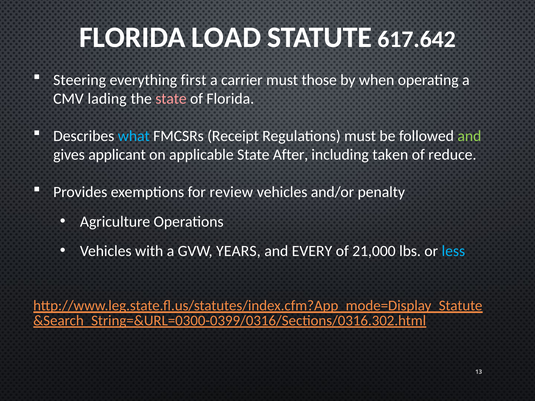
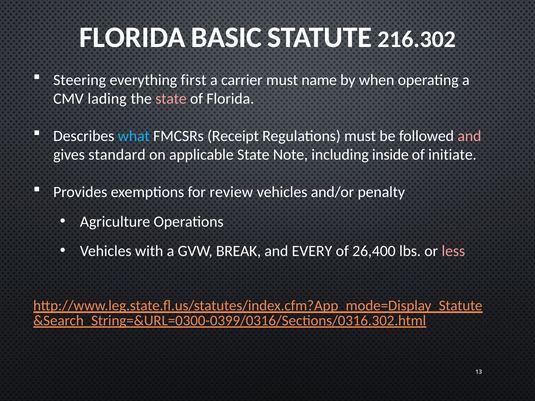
LOAD: LOAD -> BASIC
617.642: 617.642 -> 216.302
those: those -> name
and at (469, 136) colour: light green -> pink
applicant: applicant -> standard
After: After -> Note
taken: taken -> inside
reduce: reduce -> initiate
YEARS: YEARS -> BREAK
21,000: 21,000 -> 26,400
less colour: light blue -> pink
